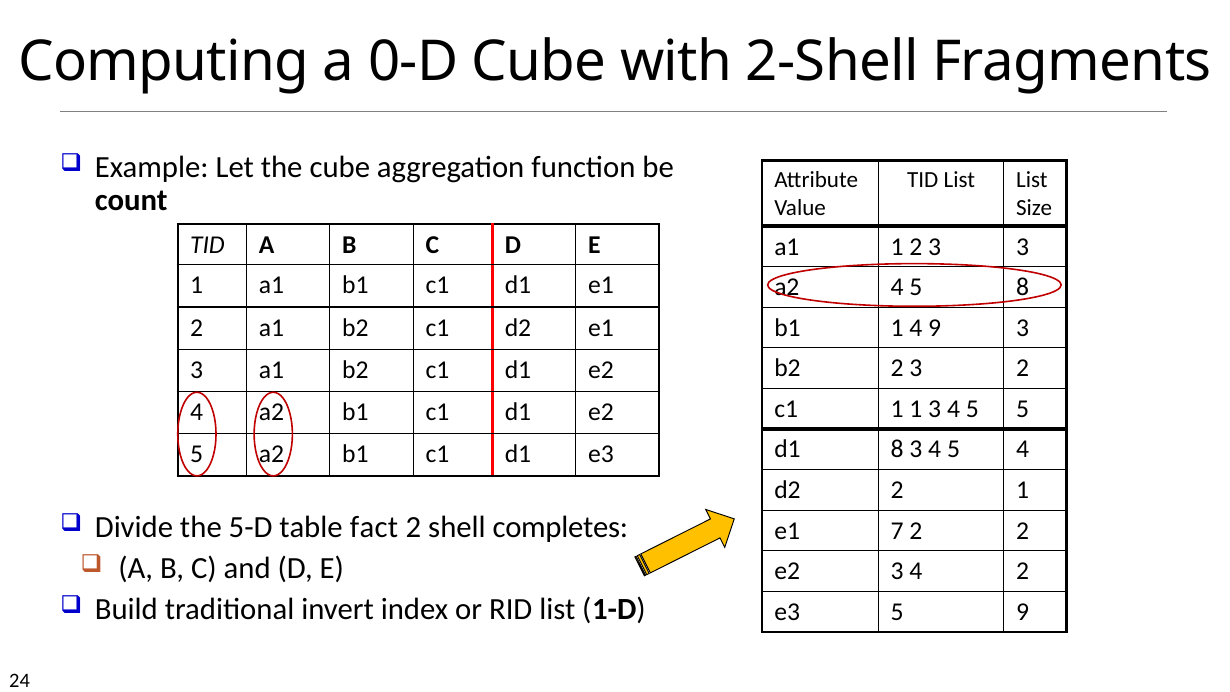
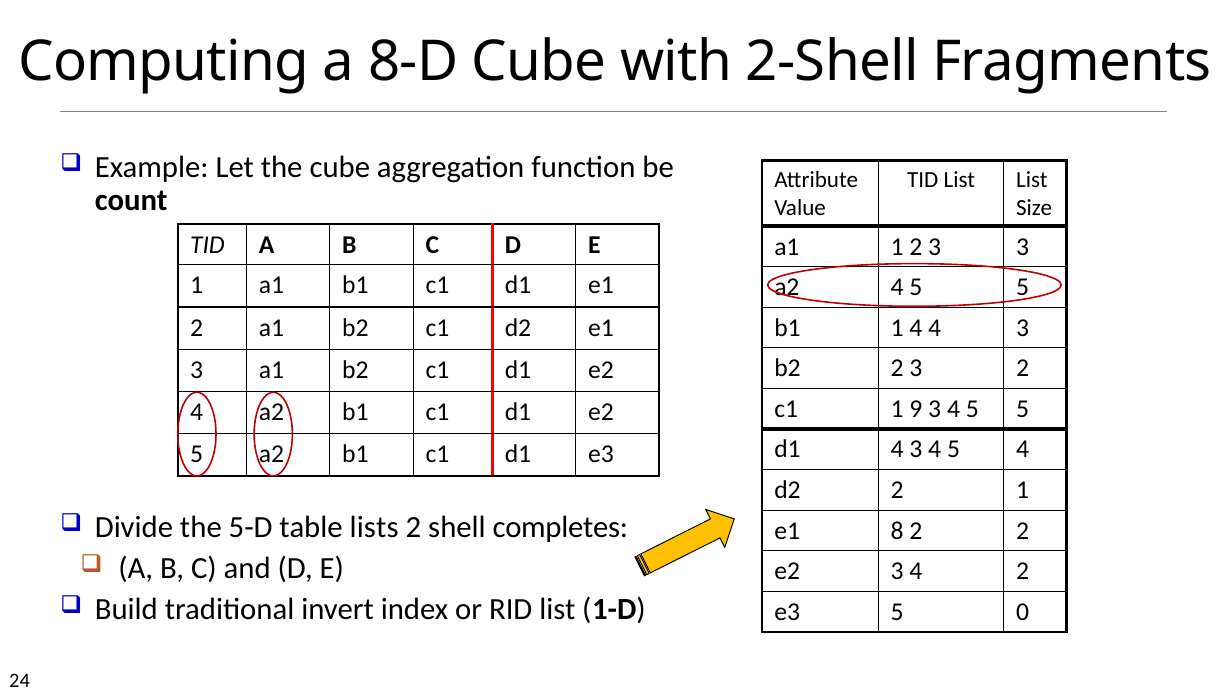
0-D: 0-D -> 8-D
a2 4 5 8: 8 -> 5
4 9: 9 -> 4
1 1: 1 -> 9
d1 8: 8 -> 4
fact: fact -> lists
7: 7 -> 8
5 9: 9 -> 0
